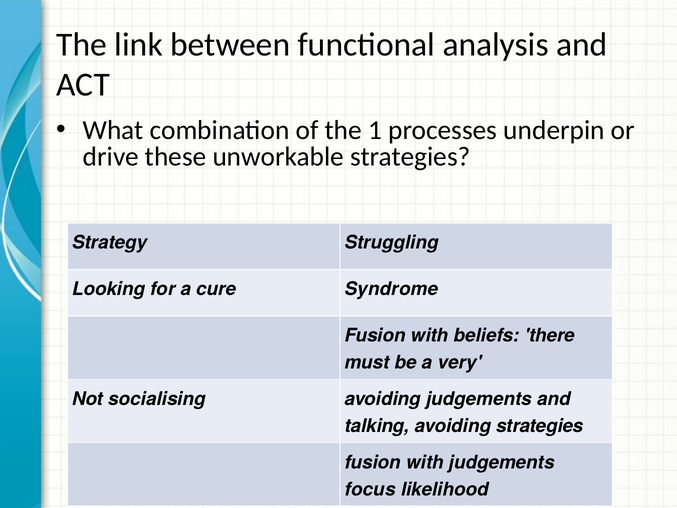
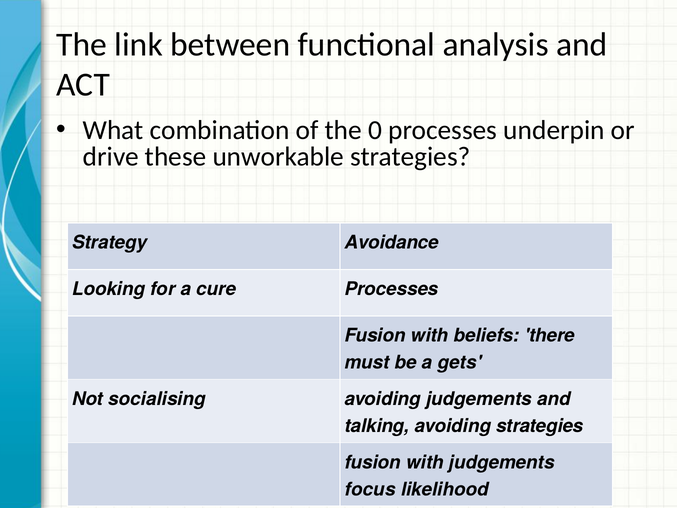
1: 1 -> 0
Struggling: Struggling -> Avoidance
cure Syndrome: Syndrome -> Processes
very: very -> gets
